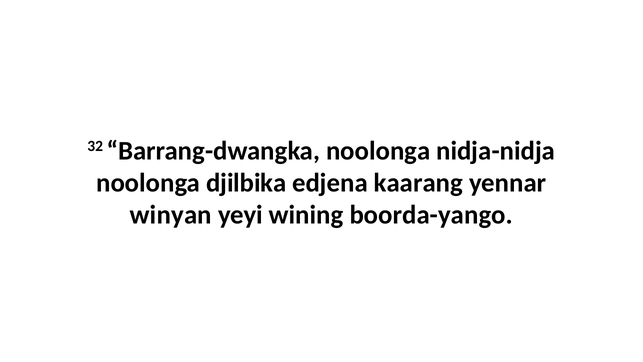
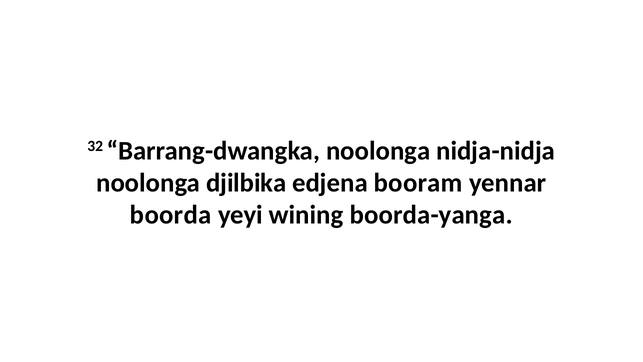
kaarang: kaarang -> booram
winyan: winyan -> boorda
boorda-yango: boorda-yango -> boorda-yanga
